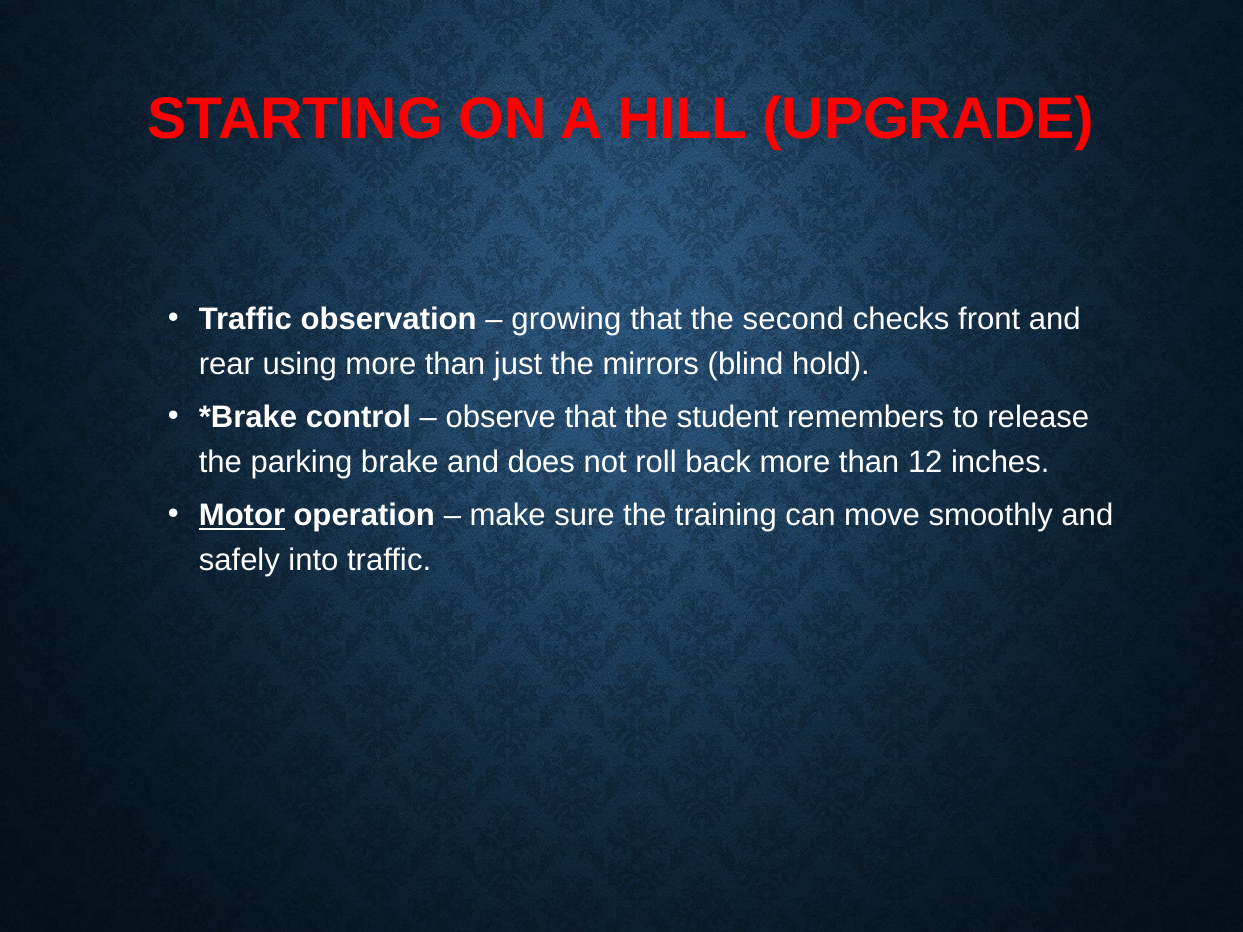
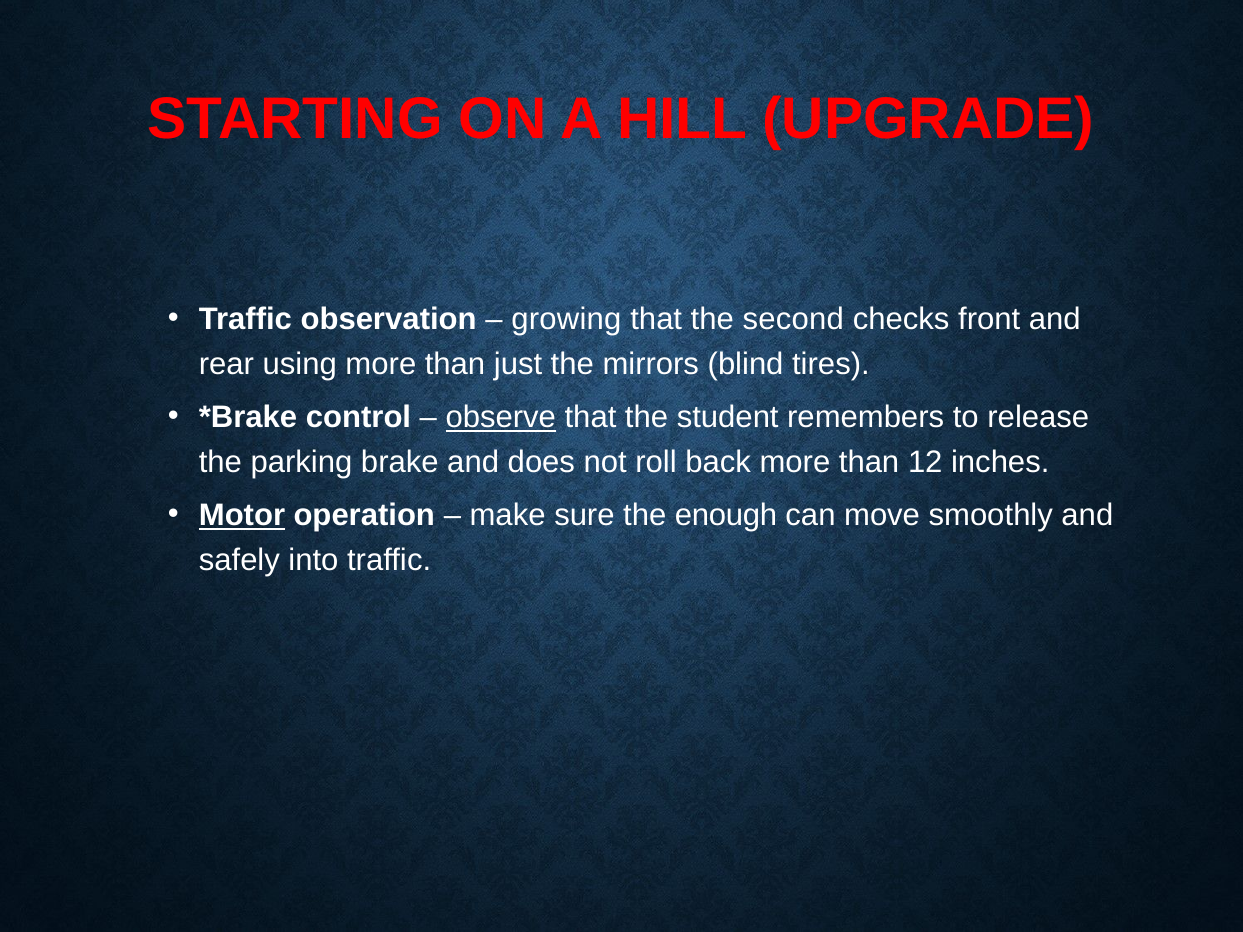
hold: hold -> tires
observe underline: none -> present
training: training -> enough
